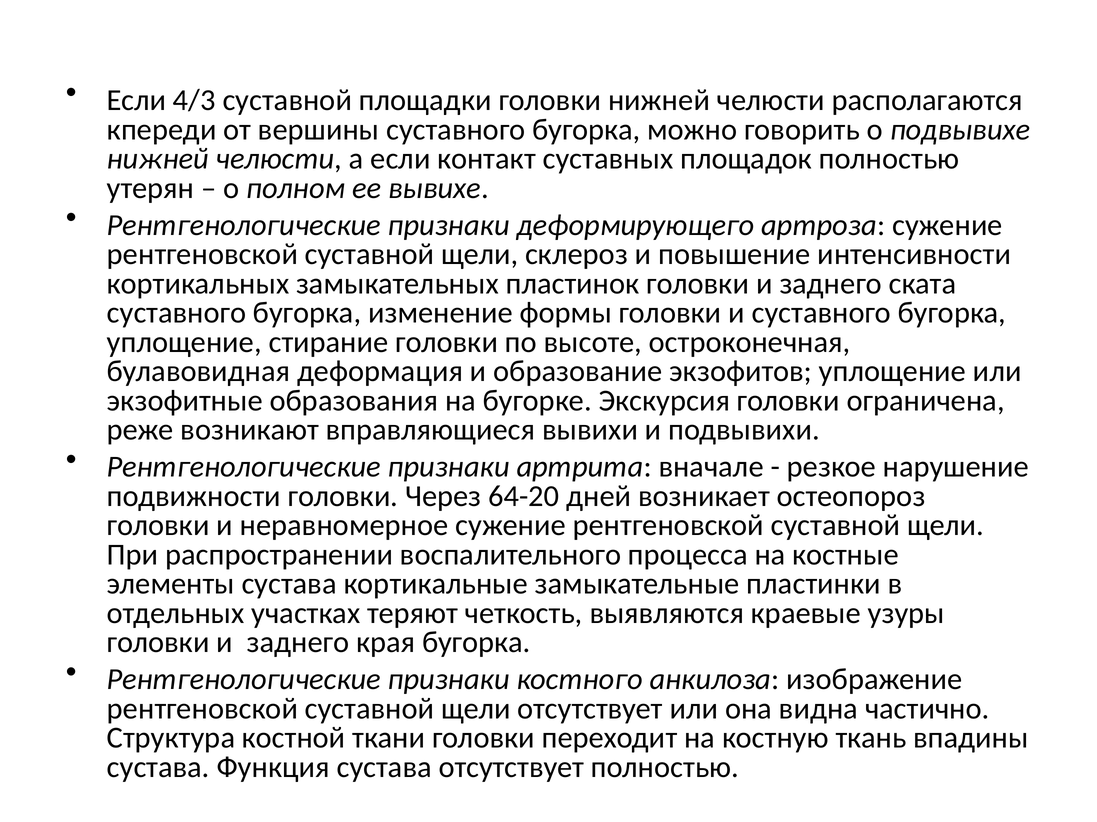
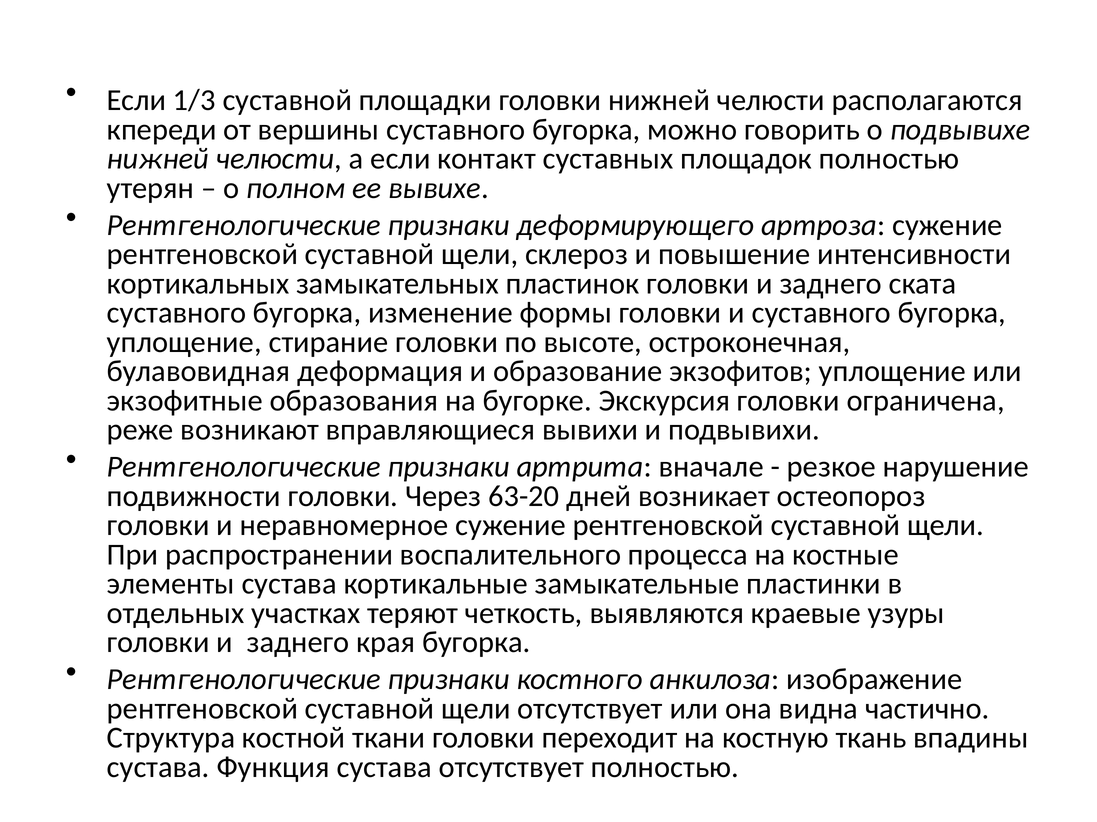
4/3: 4/3 -> 1/3
64-20: 64-20 -> 63-20
